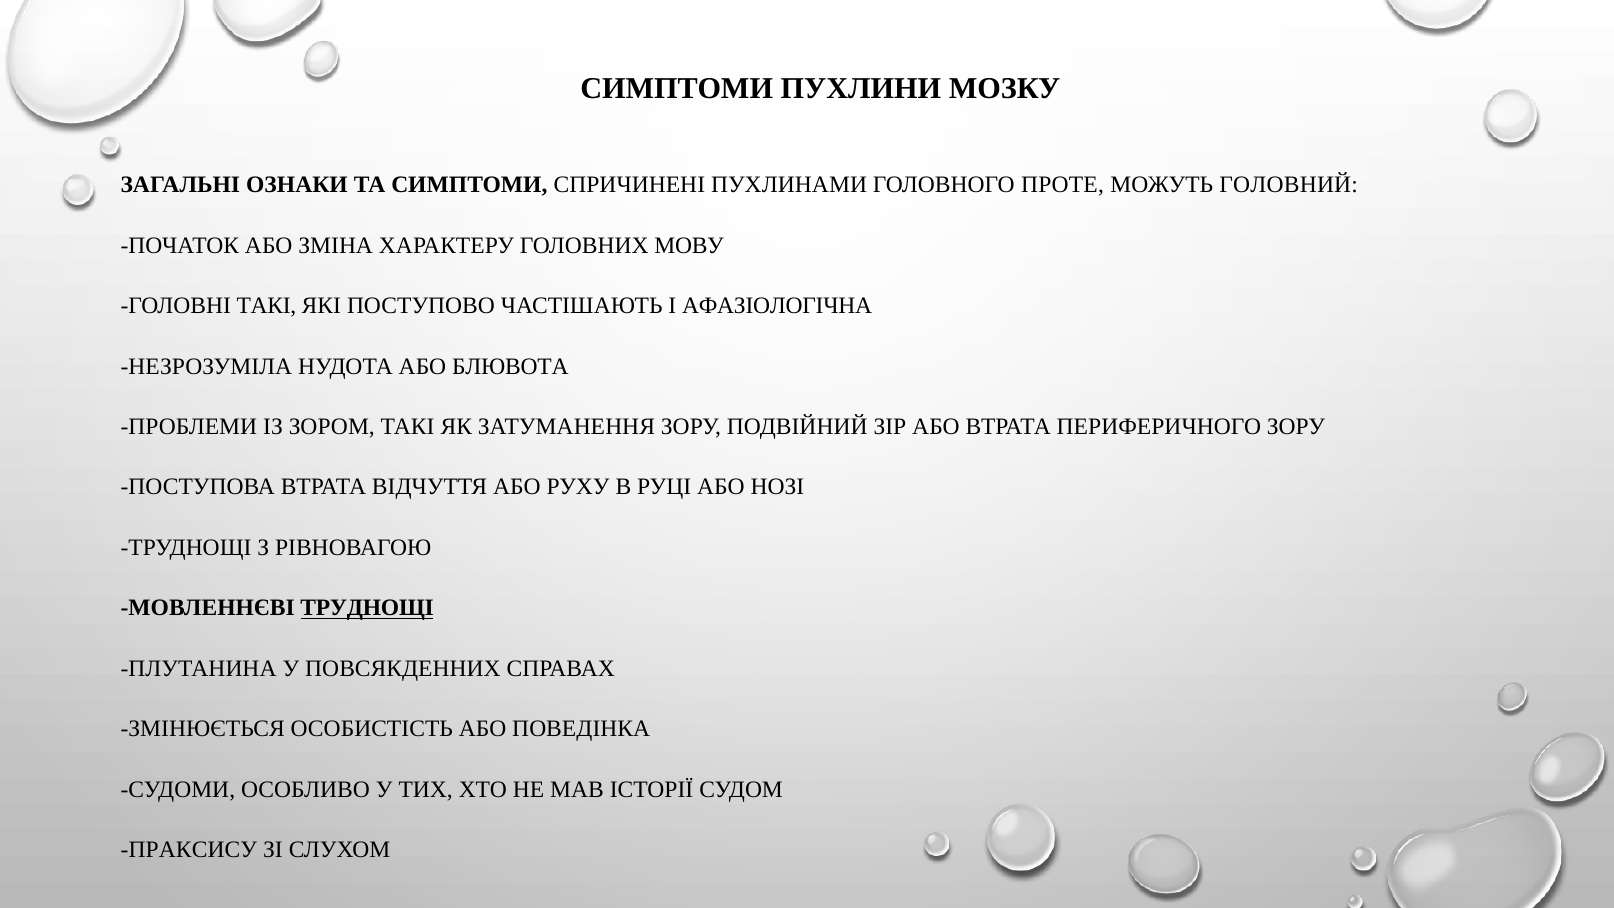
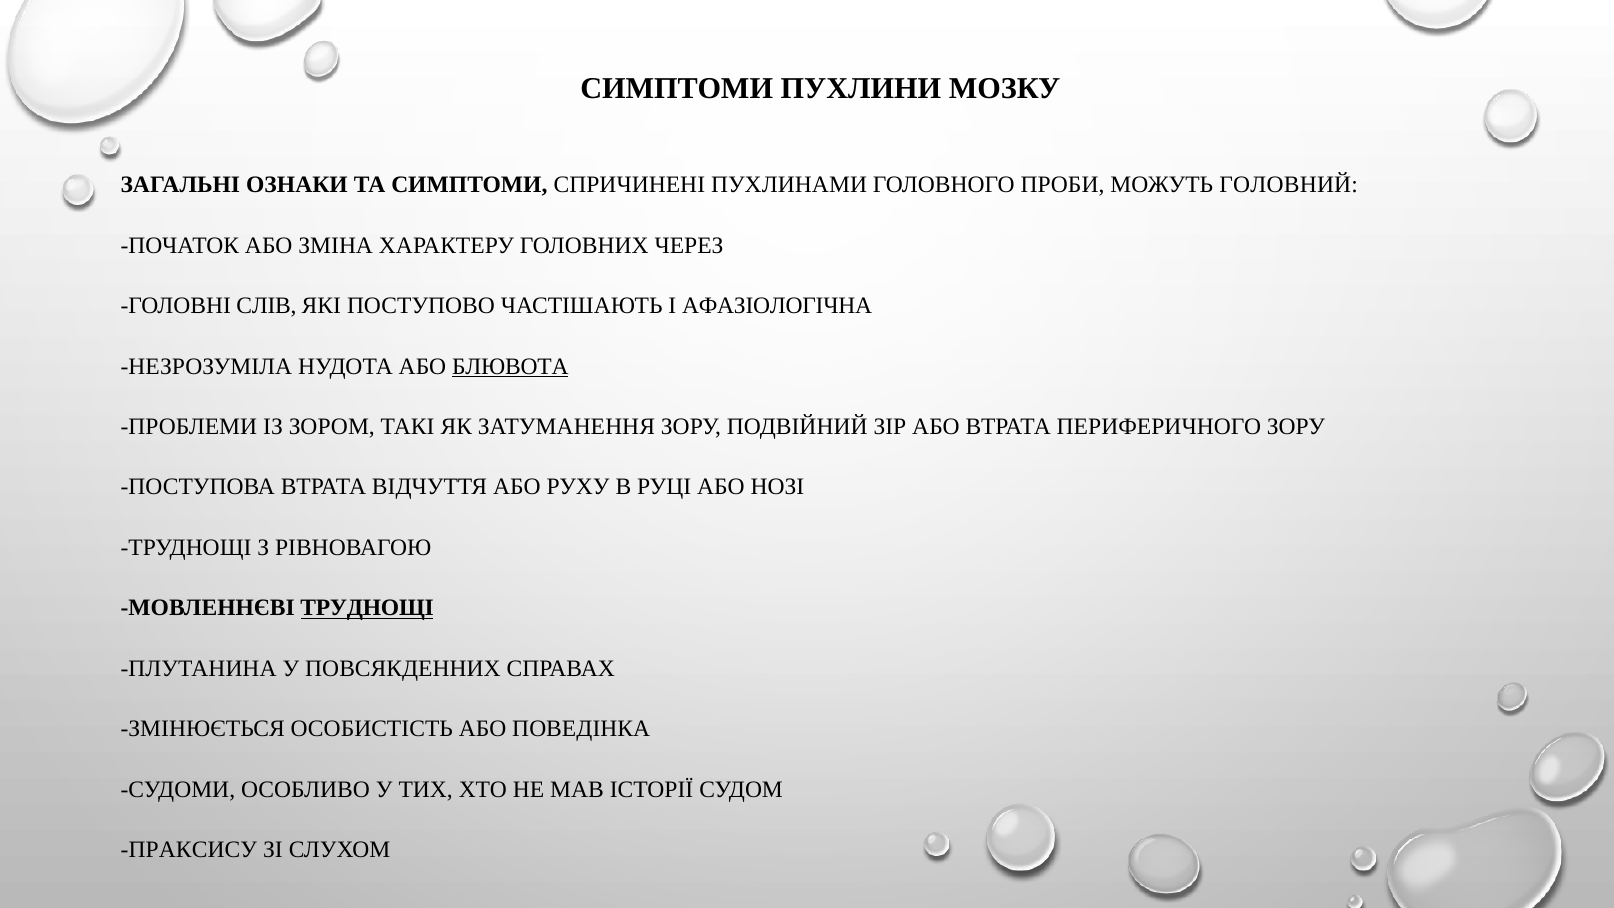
ПРОТЕ: ПРОТЕ -> ПРОБИ
МОВУ: МОВУ -> ЧЕРЕЗ
ГОЛОВНІ ТАКІ: ТАКІ -> СЛІВ
БЛЮВОТА underline: none -> present
